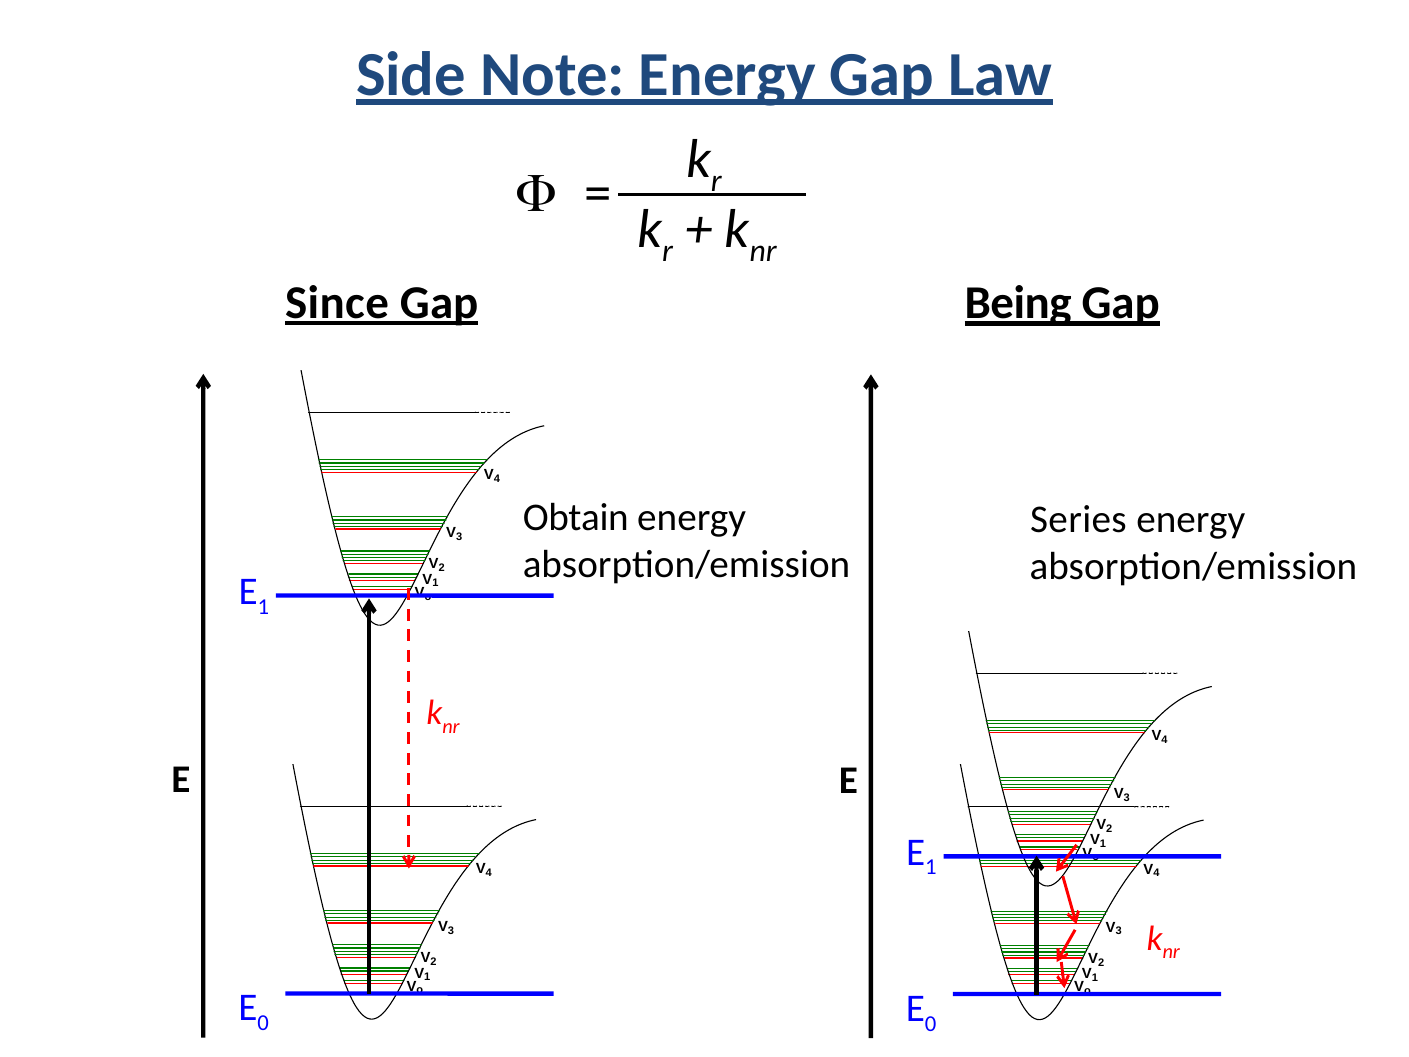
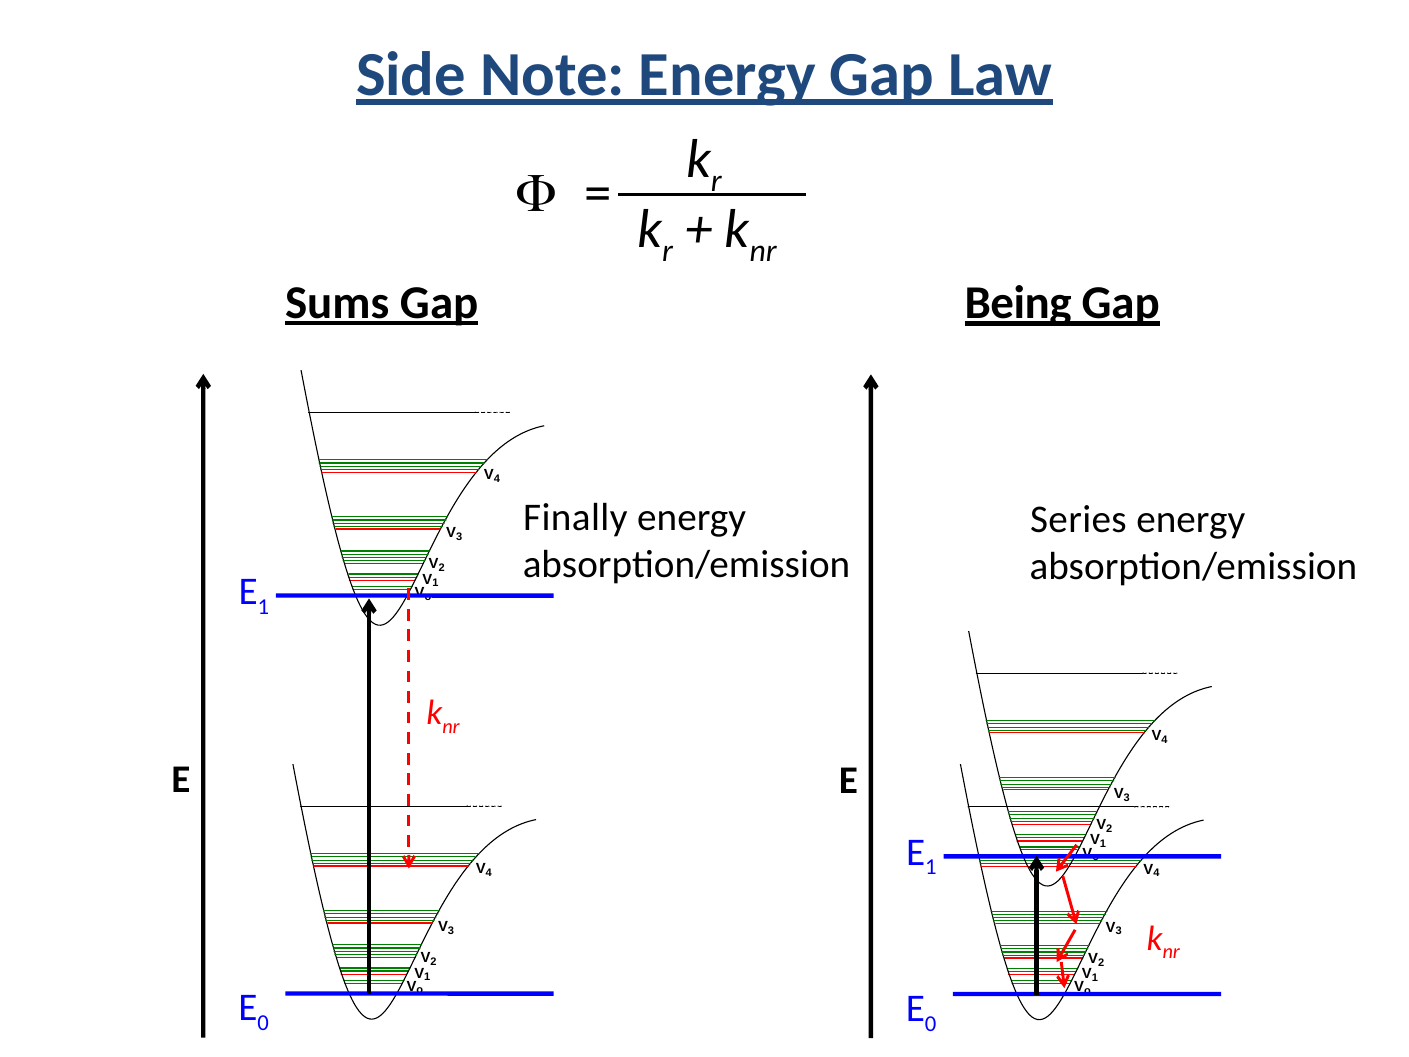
Since: Since -> Sums
Obtain: Obtain -> Finally
